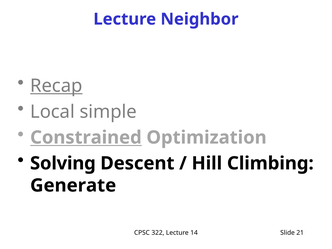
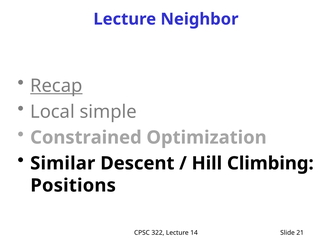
Constrained underline: present -> none
Solving: Solving -> Similar
Generate: Generate -> Positions
